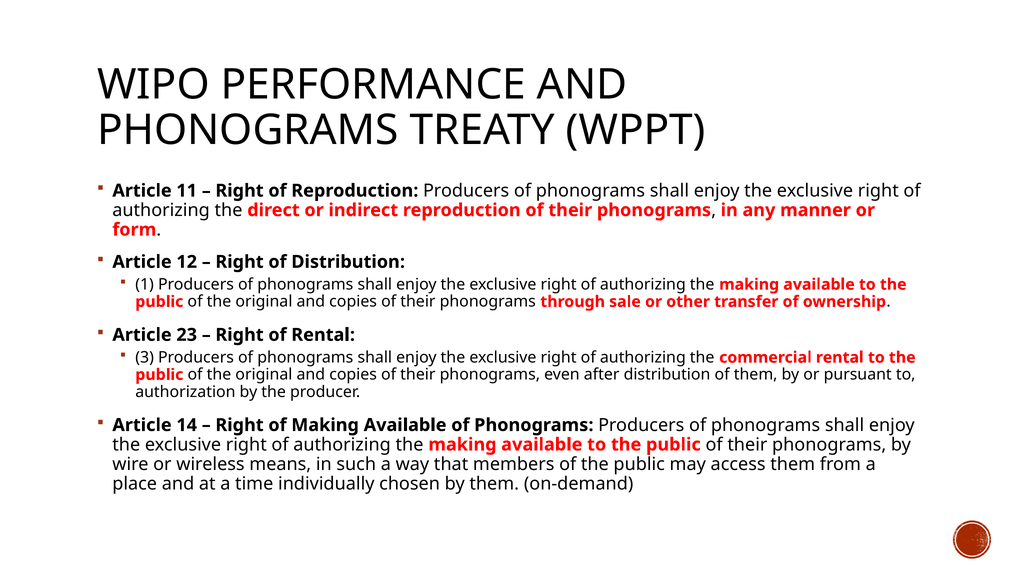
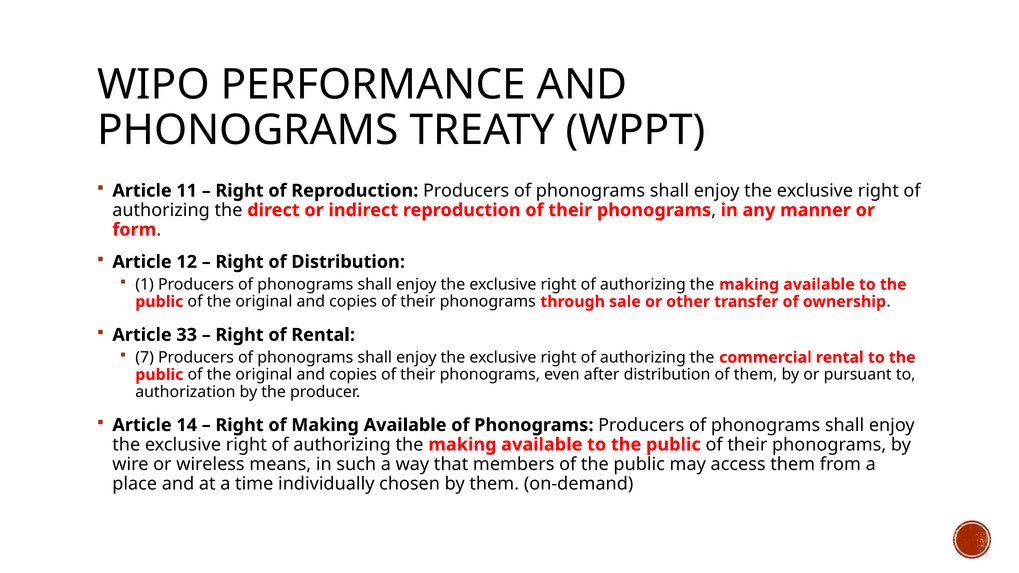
23: 23 -> 33
3: 3 -> 7
